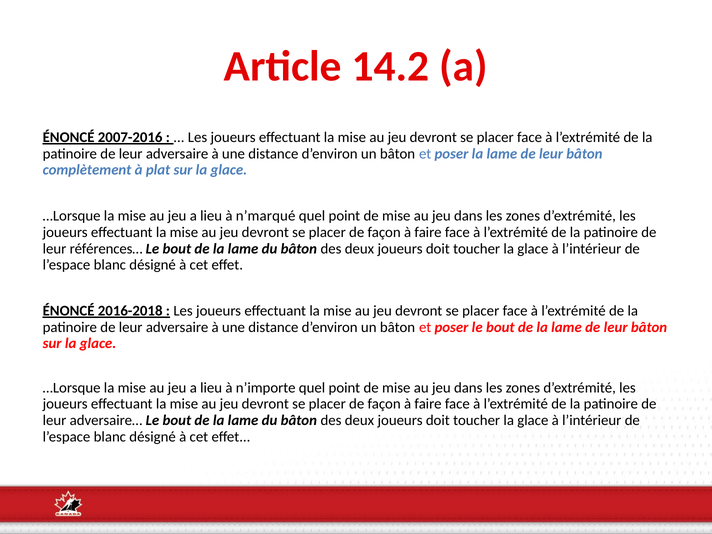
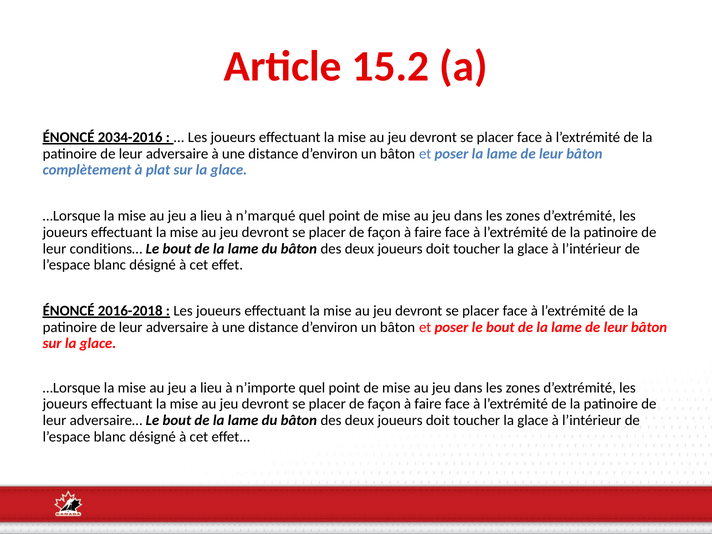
14.2: 14.2 -> 15.2
2007-2016: 2007-2016 -> 2034-2016
références…: références… -> conditions…
